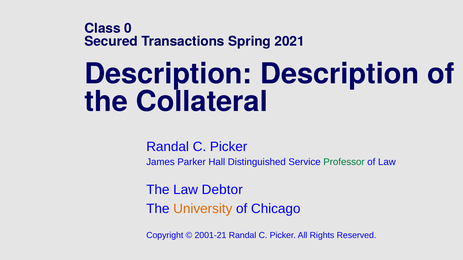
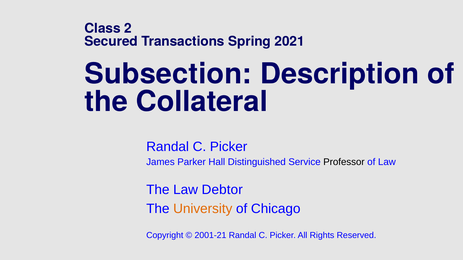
0: 0 -> 2
Description at (168, 74): Description -> Subsection
Professor colour: green -> black
